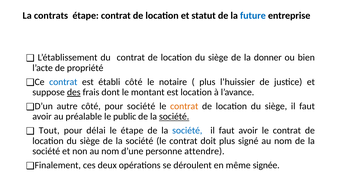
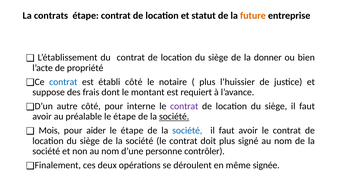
future colour: blue -> orange
des underline: present -> none
est location: location -> requiert
pour société: société -> interne
contrat at (184, 106) colour: orange -> purple
préalable le public: public -> étape
Tout: Tout -> Mois
délai: délai -> aider
attendre: attendre -> contrôler
